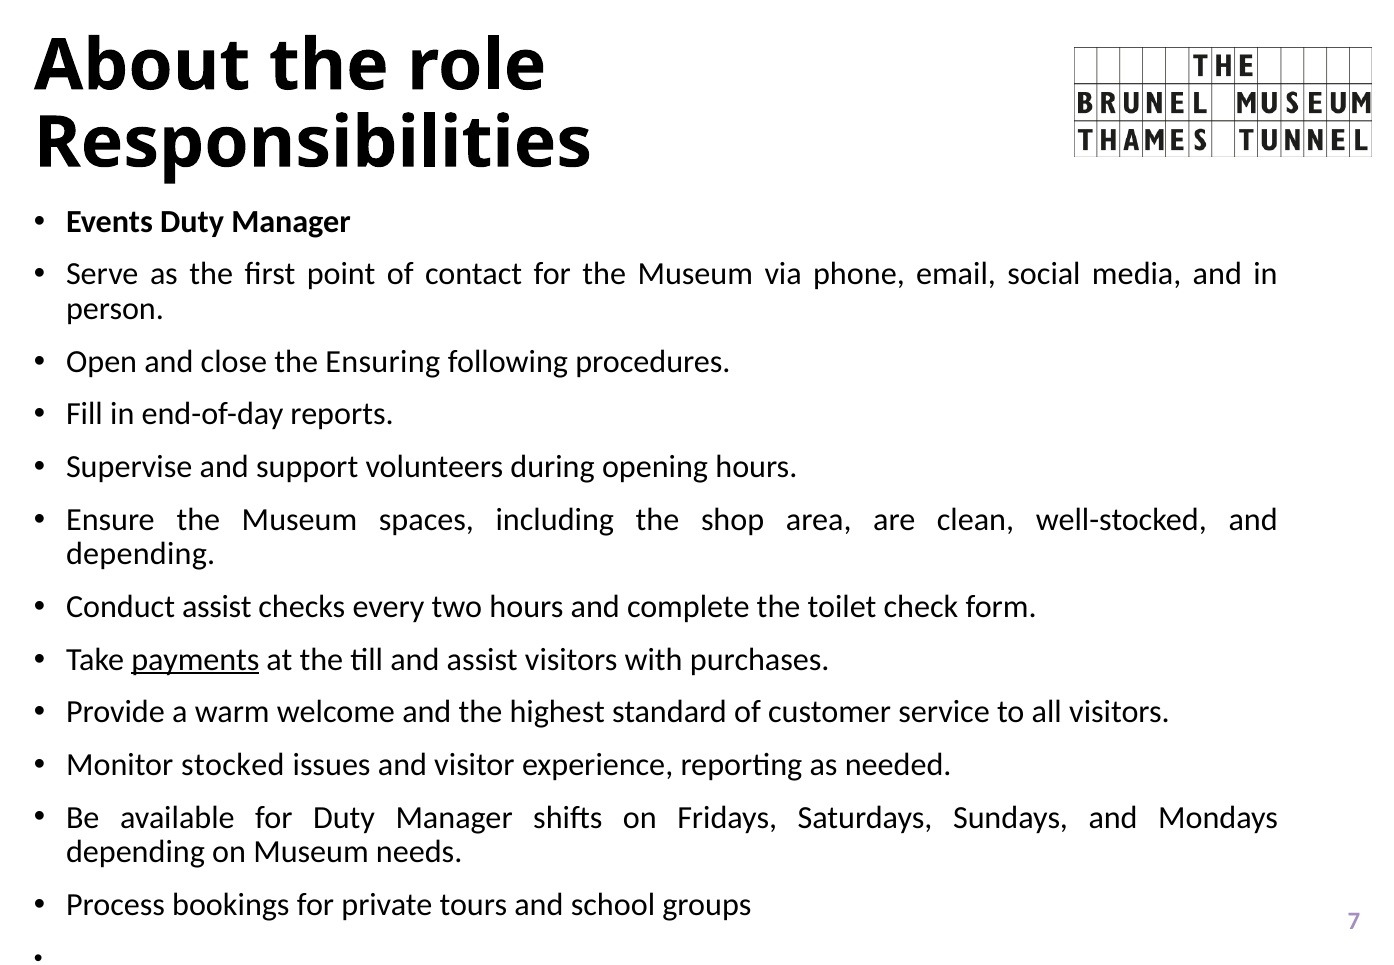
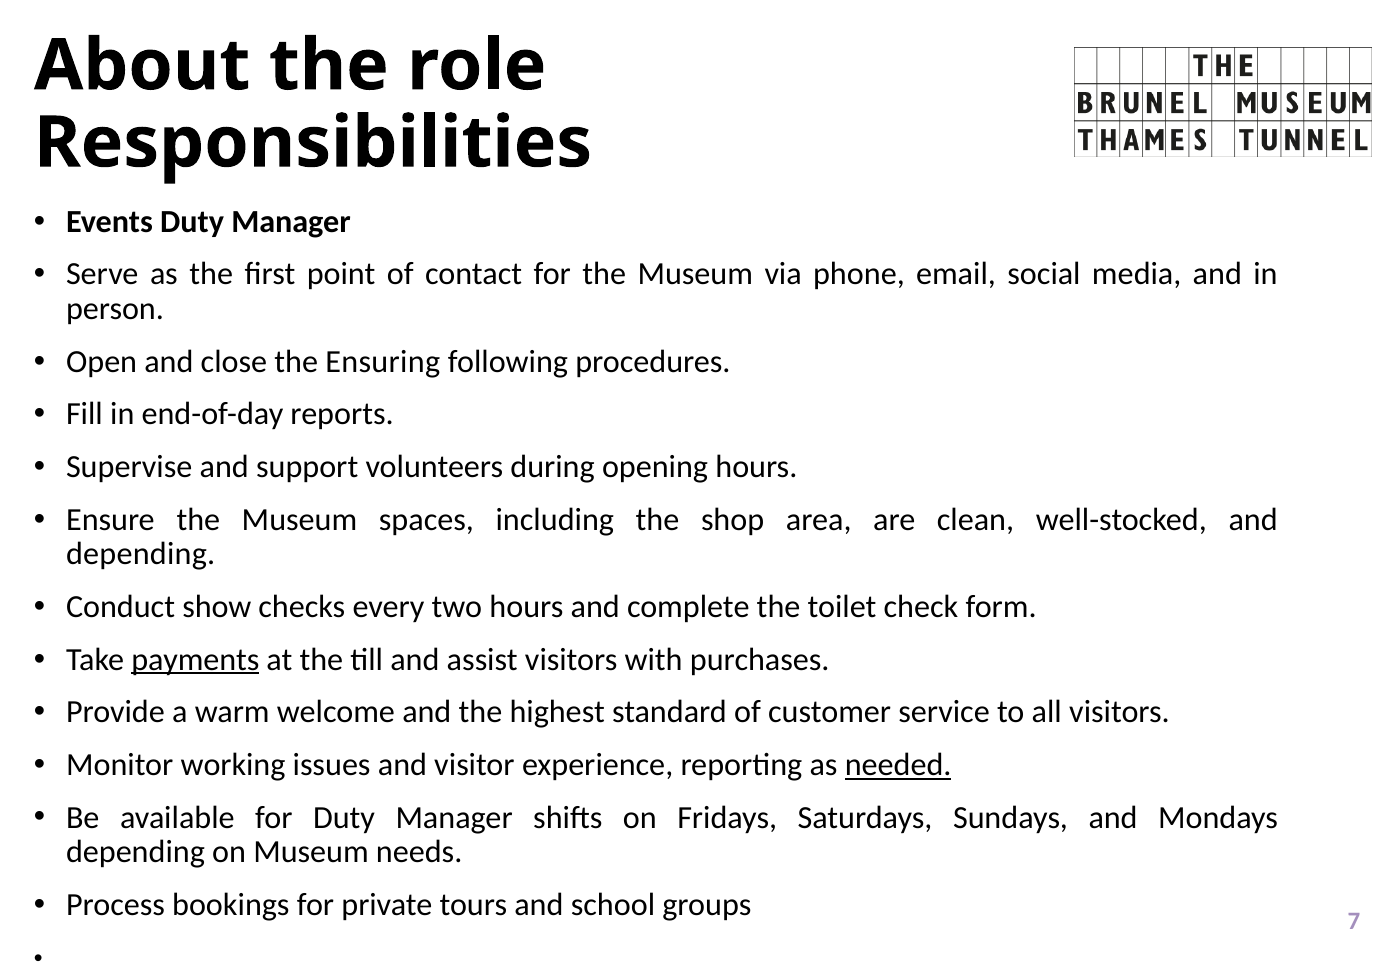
Conduct assist: assist -> show
stocked: stocked -> working
needed underline: none -> present
